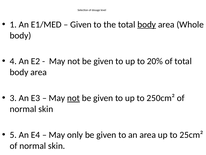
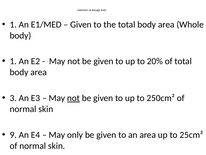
body at (147, 24) underline: present -> none
4 at (13, 61): 4 -> 1
5: 5 -> 9
